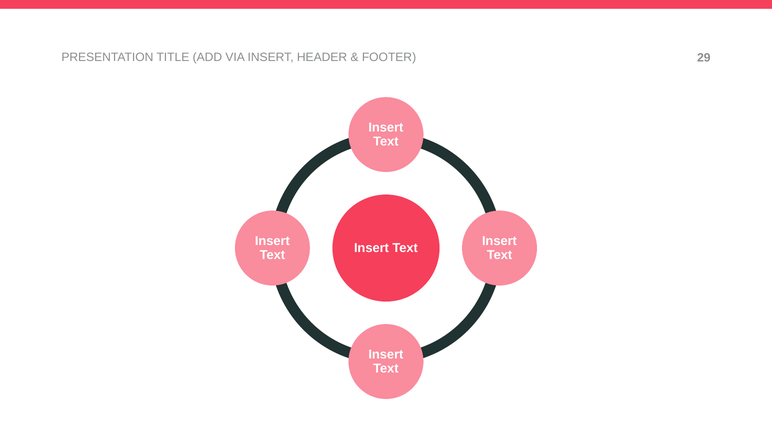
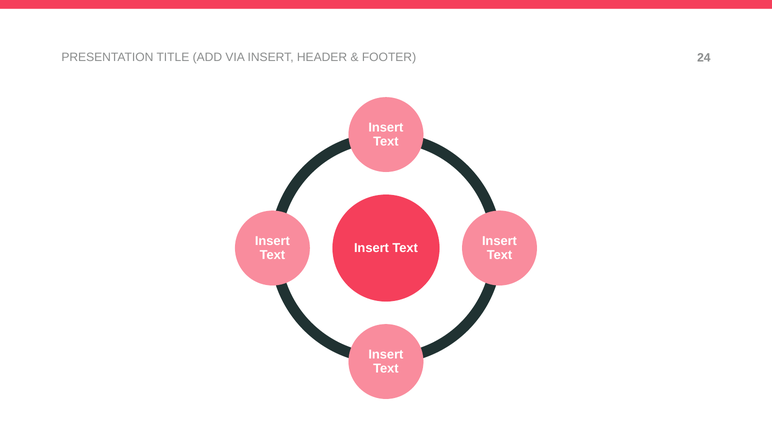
29: 29 -> 24
